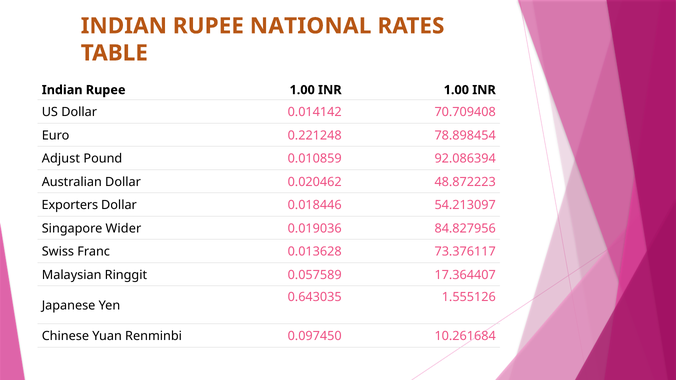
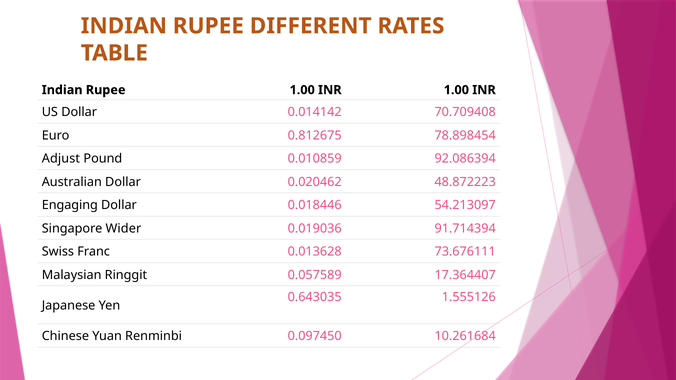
NATIONAL: NATIONAL -> DIFFERENT
0.221248: 0.221248 -> 0.812675
Exporters: Exporters -> Engaging
84.827956: 84.827956 -> 91.714394
73.376117: 73.376117 -> 73.676111
